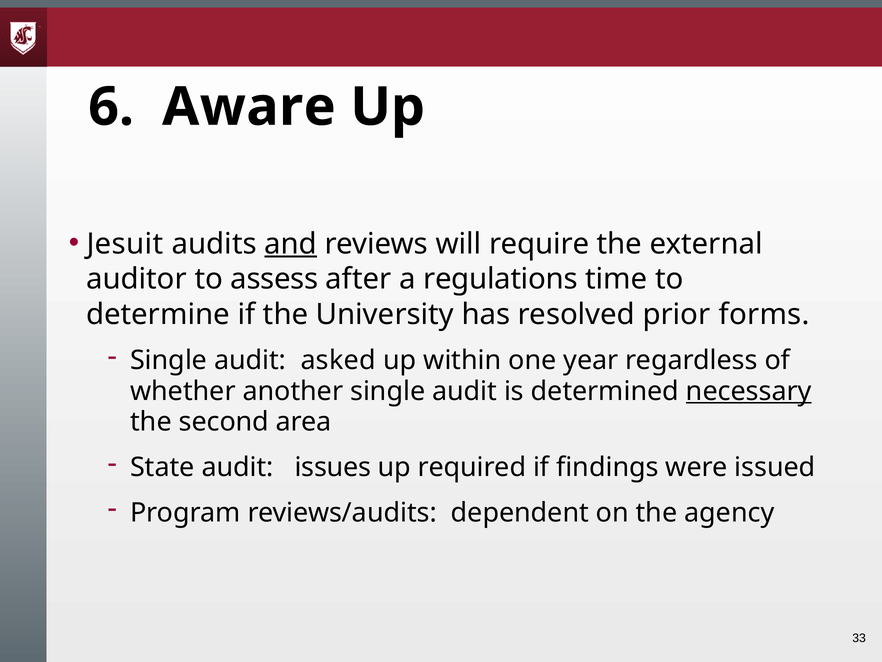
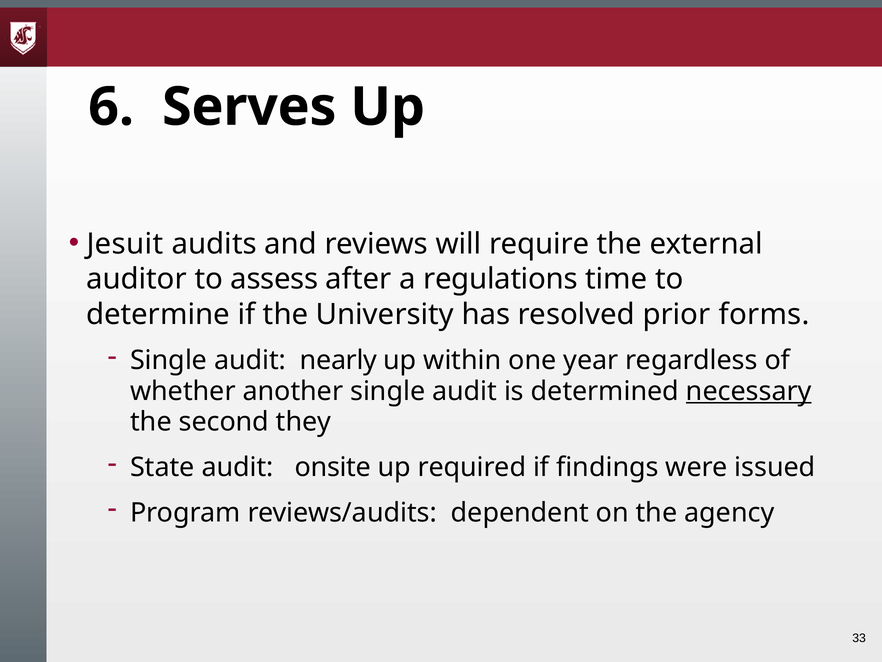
Aware: Aware -> Serves
and underline: present -> none
asked: asked -> nearly
area: area -> they
issues: issues -> onsite
